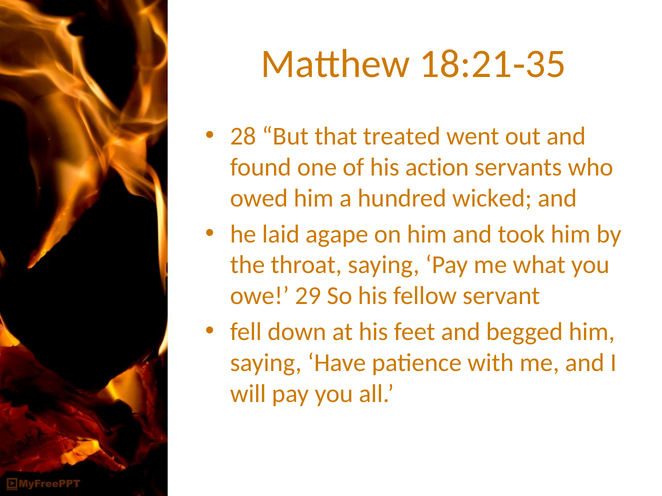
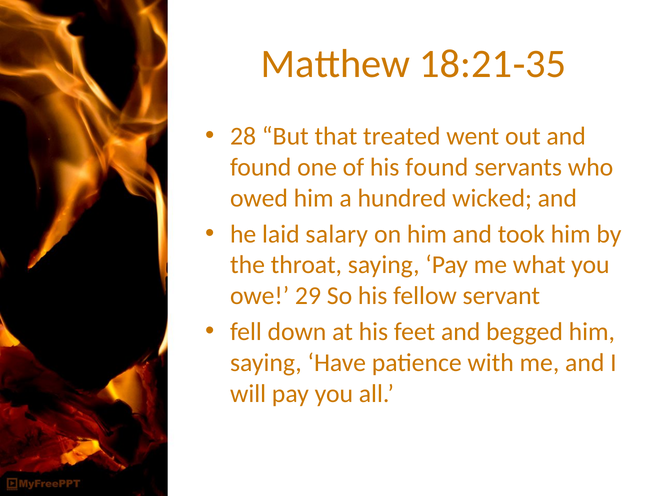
his action: action -> found
agape: agape -> salary
